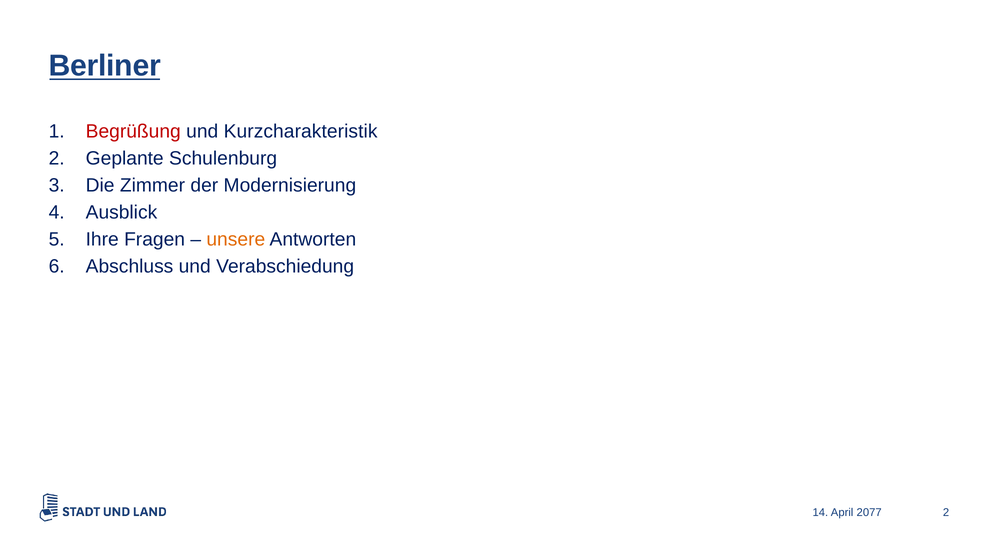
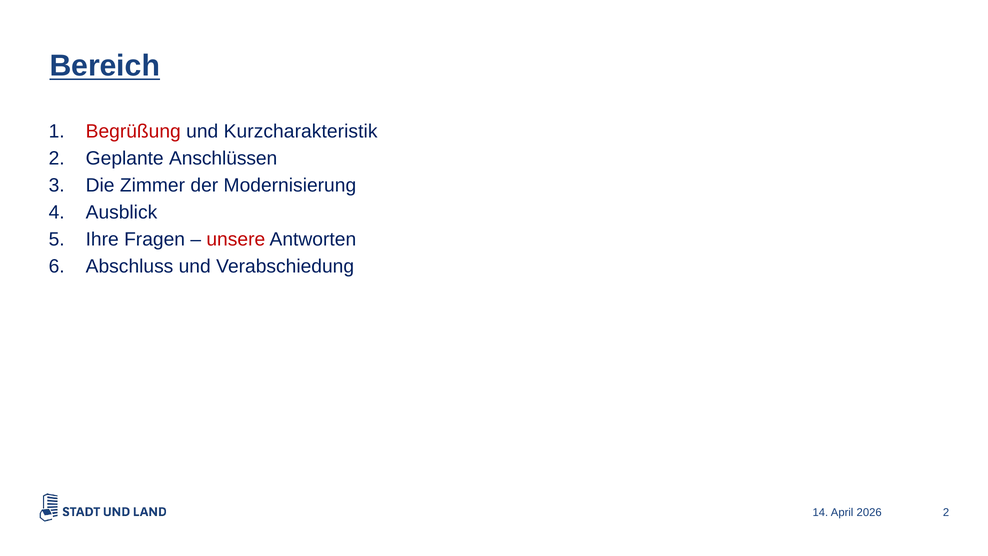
Berliner: Berliner -> Bereich
Schulenburg: Schulenburg -> Anschlüssen
unsere colour: orange -> red
2077: 2077 -> 2026
